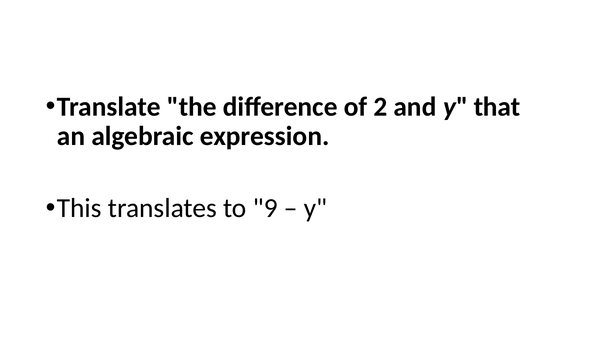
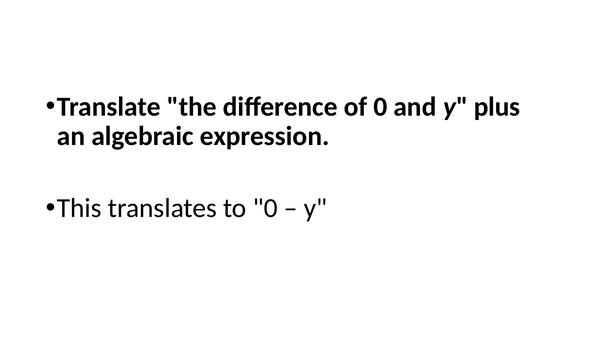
of 2: 2 -> 0
that: that -> plus
to 9: 9 -> 0
